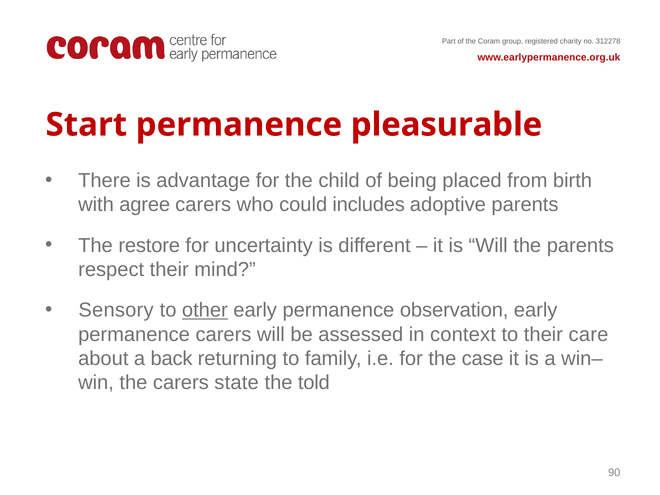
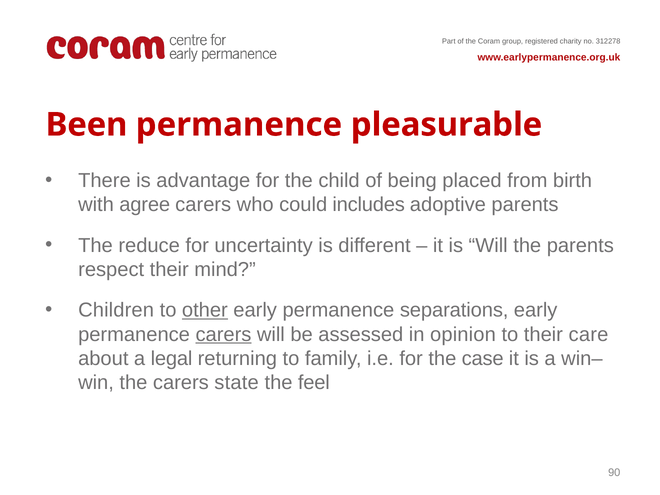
Start: Start -> Been
restore: restore -> reduce
Sensory: Sensory -> Children
observation: observation -> separations
carers at (223, 334) underline: none -> present
context: context -> opinion
back: back -> legal
told: told -> feel
